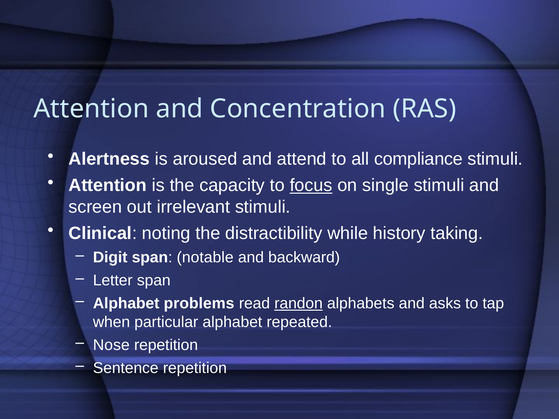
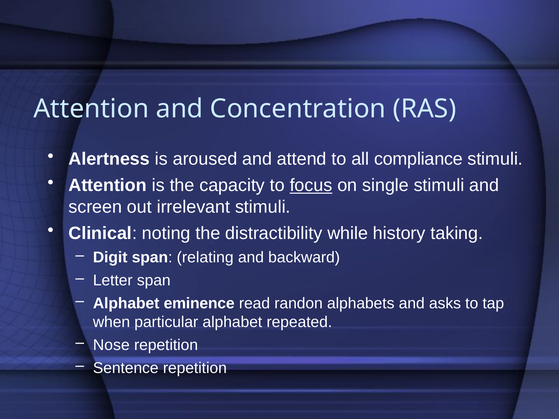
notable: notable -> relating
problems: problems -> eminence
randon underline: present -> none
